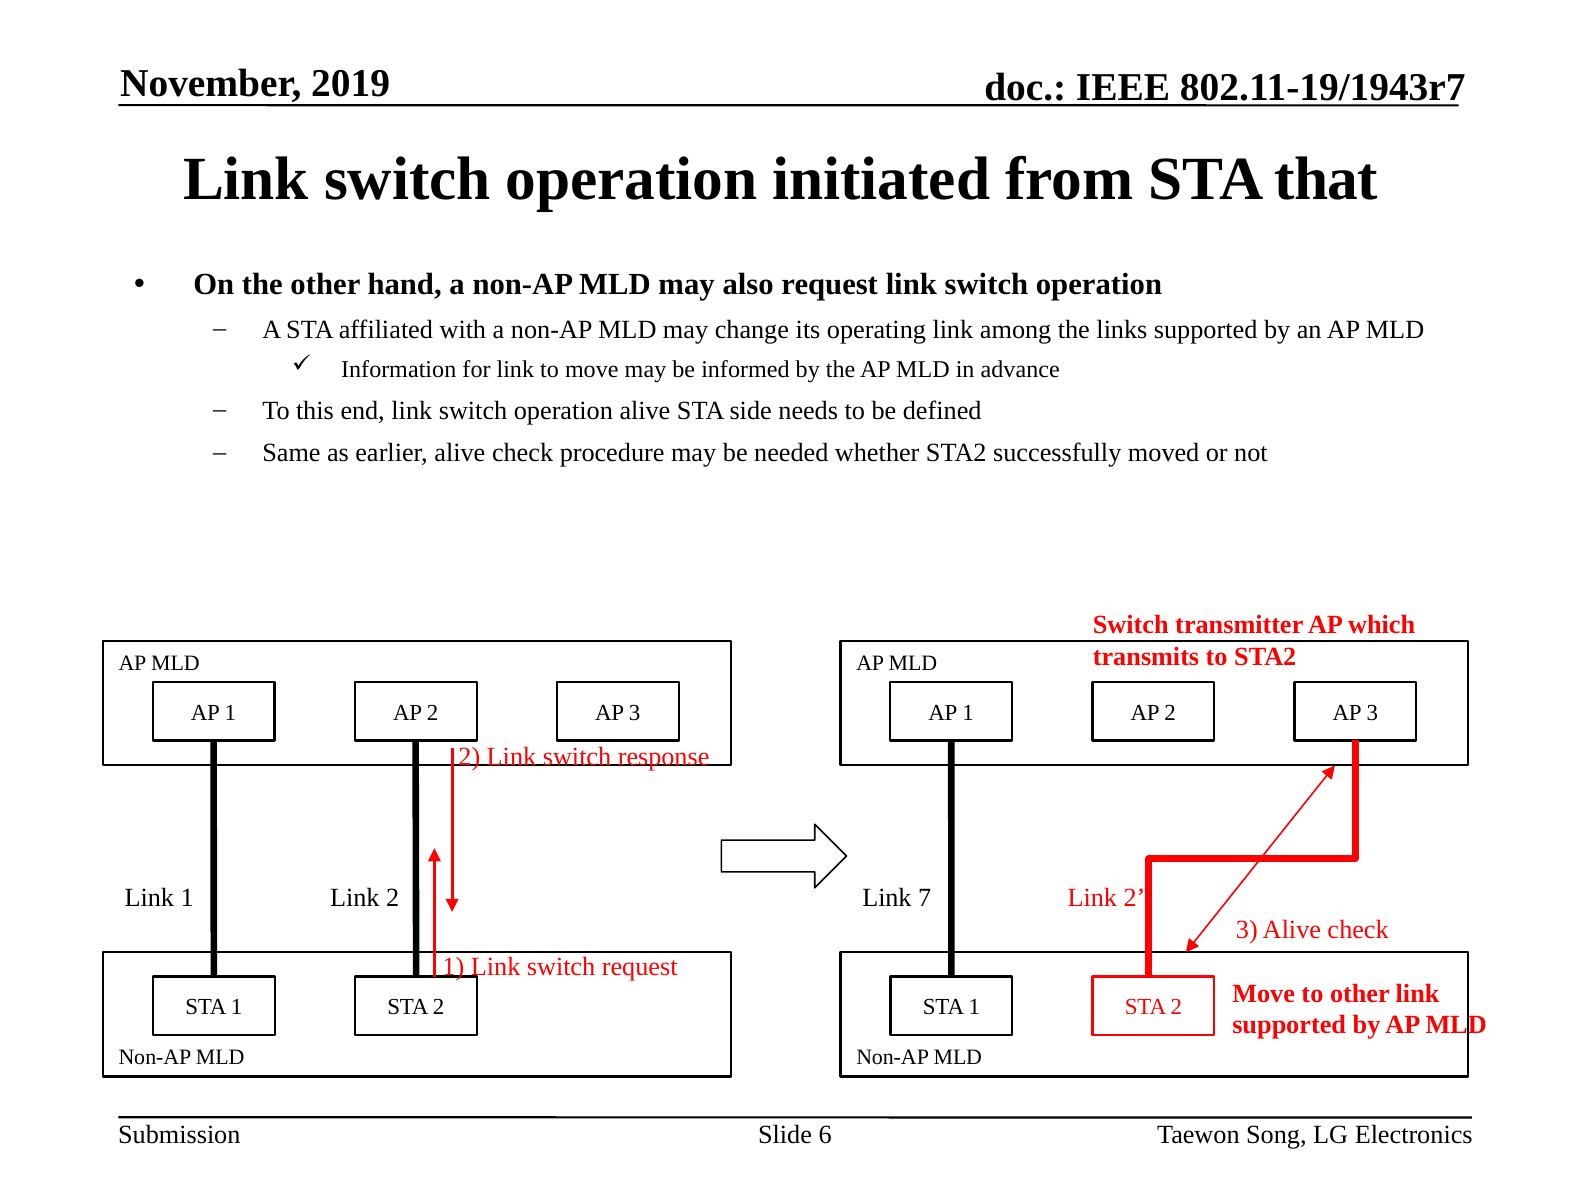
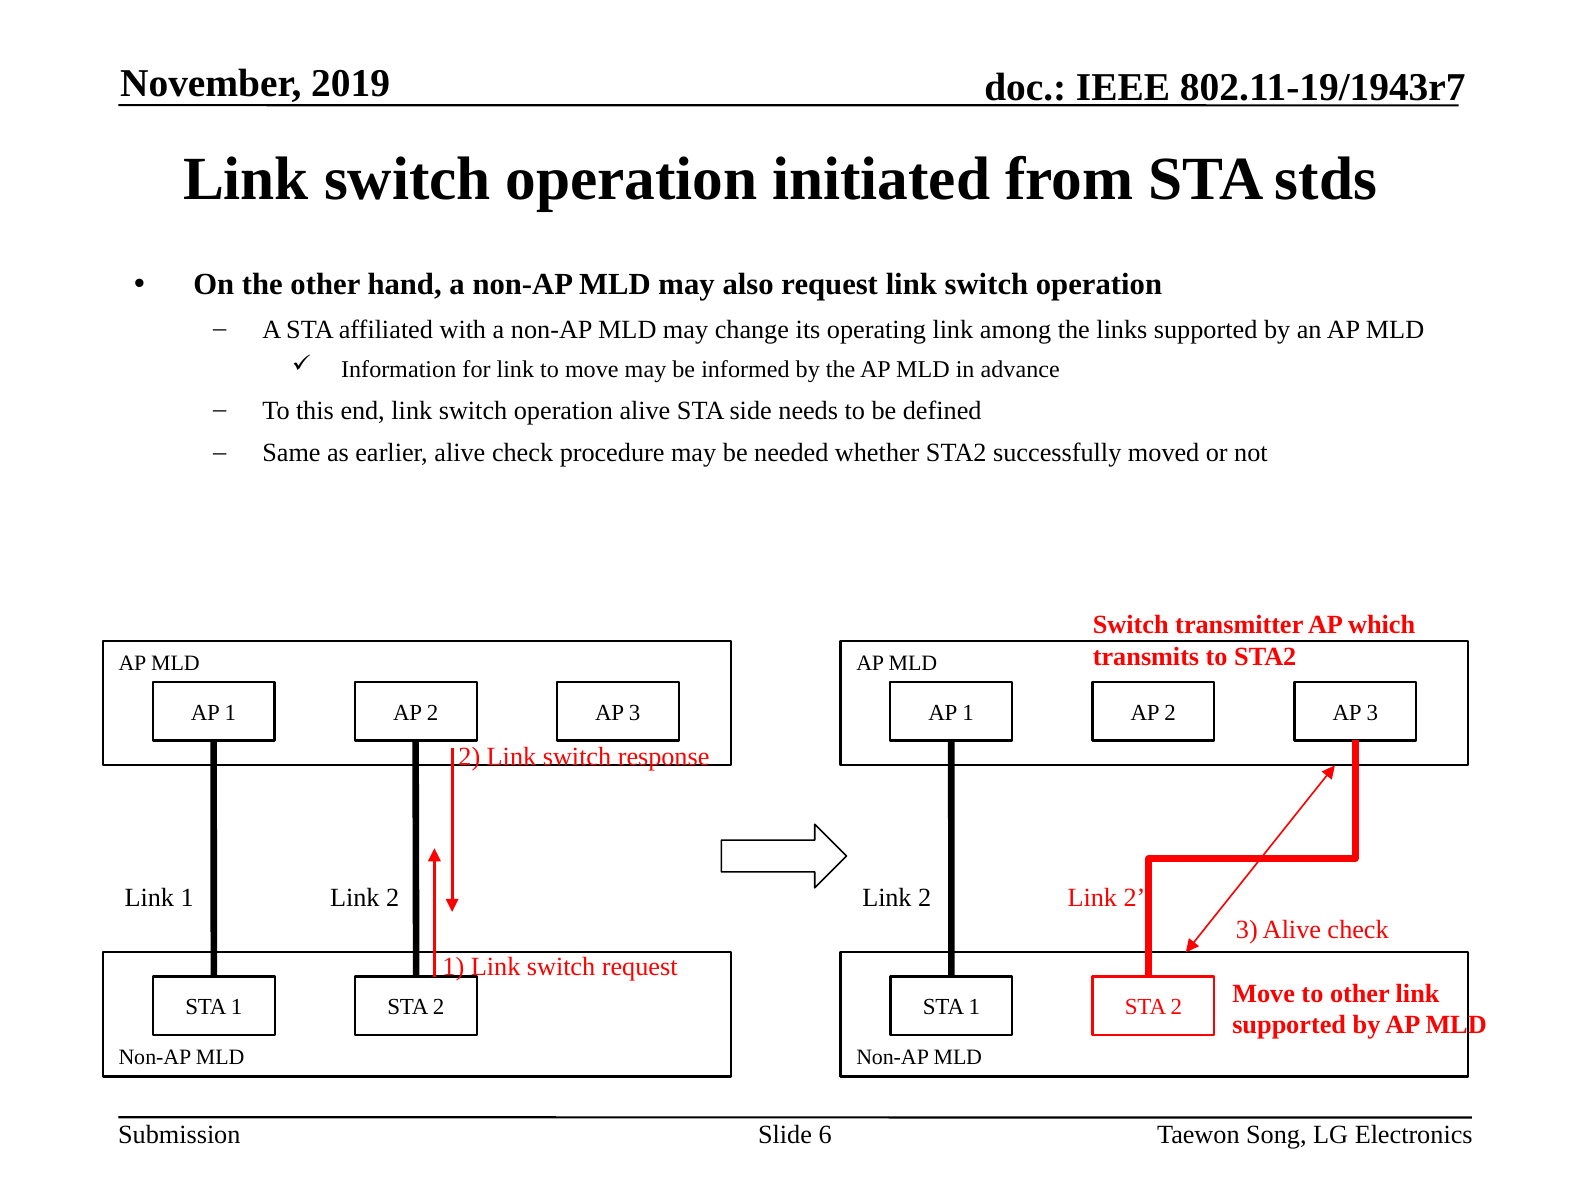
that: that -> stds
7 at (925, 898): 7 -> 2
